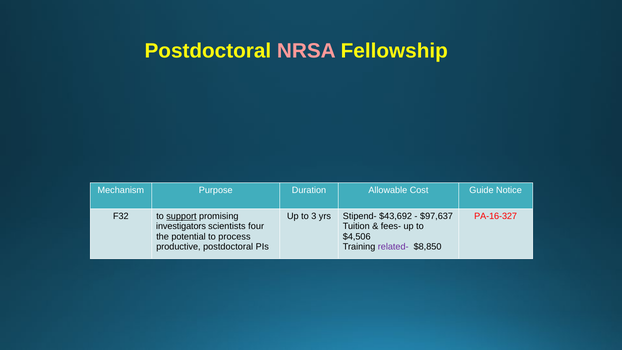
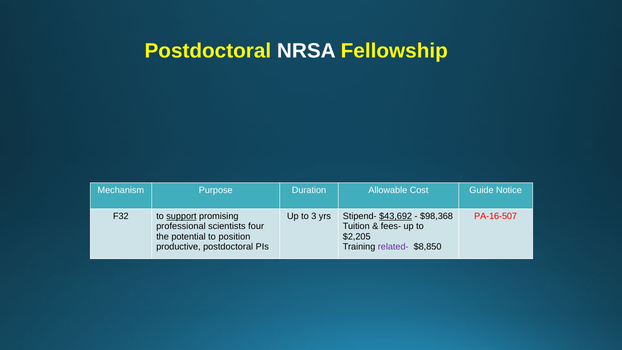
NRSA colour: pink -> white
$43,692 underline: none -> present
$97,637: $97,637 -> $98,368
PA-16-327: PA-16-327 -> PA-16-507
investigators: investigators -> professional
process: process -> position
$4,506: $4,506 -> $2,205
